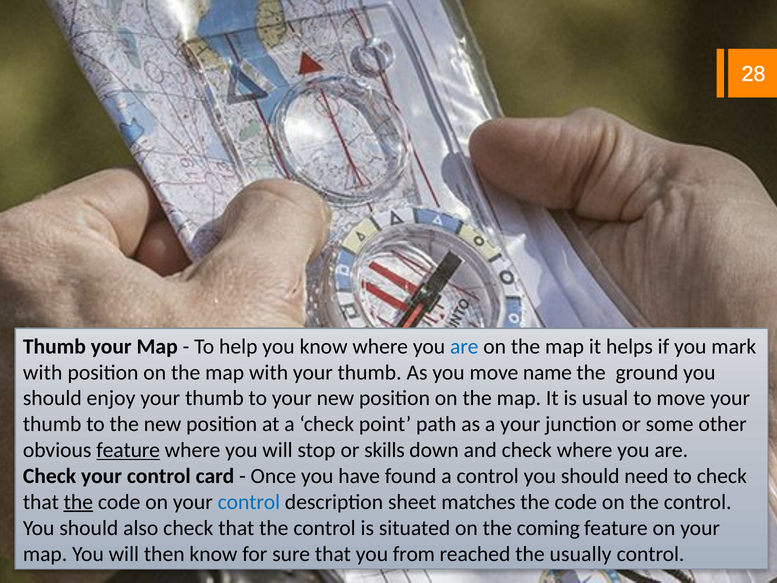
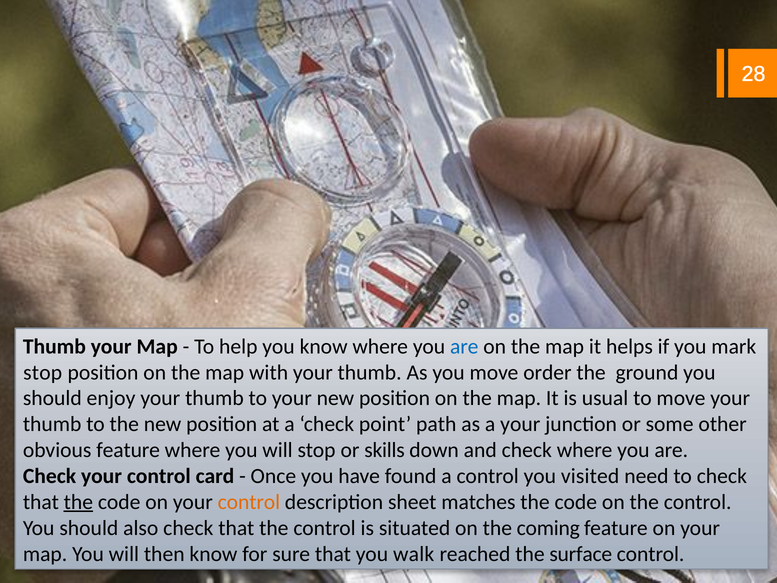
with at (43, 372): with -> stop
name: name -> order
feature at (128, 450) underline: present -> none
a control you should: should -> visited
control at (249, 502) colour: blue -> orange
from: from -> walk
usually: usually -> surface
